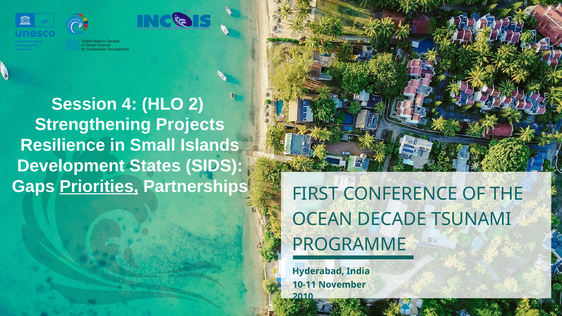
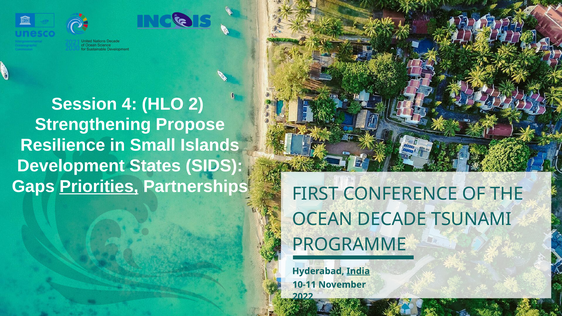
Projects: Projects -> Propose
India underline: none -> present
2010: 2010 -> 2022
